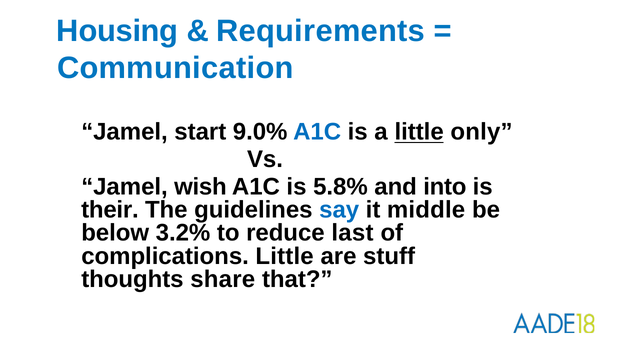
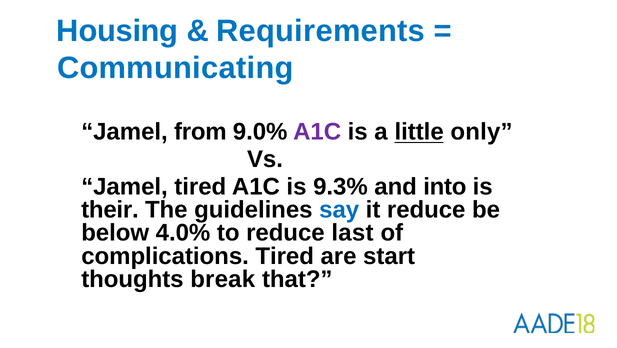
Communication: Communication -> Communicating
start: start -> from
A1C at (317, 132) colour: blue -> purple
Jamel wish: wish -> tired
5.8%: 5.8% -> 9.3%
it middle: middle -> reduce
3.2%: 3.2% -> 4.0%
complications Little: Little -> Tired
stuff: stuff -> start
share: share -> break
